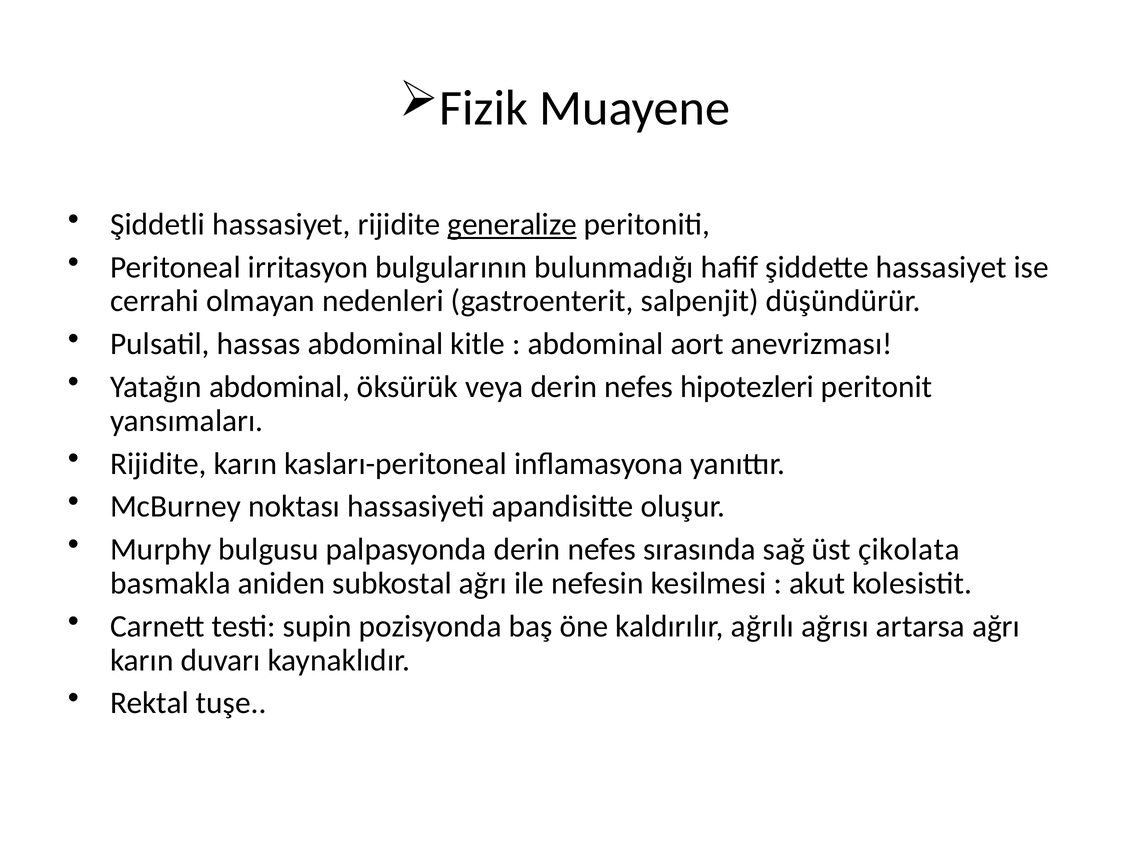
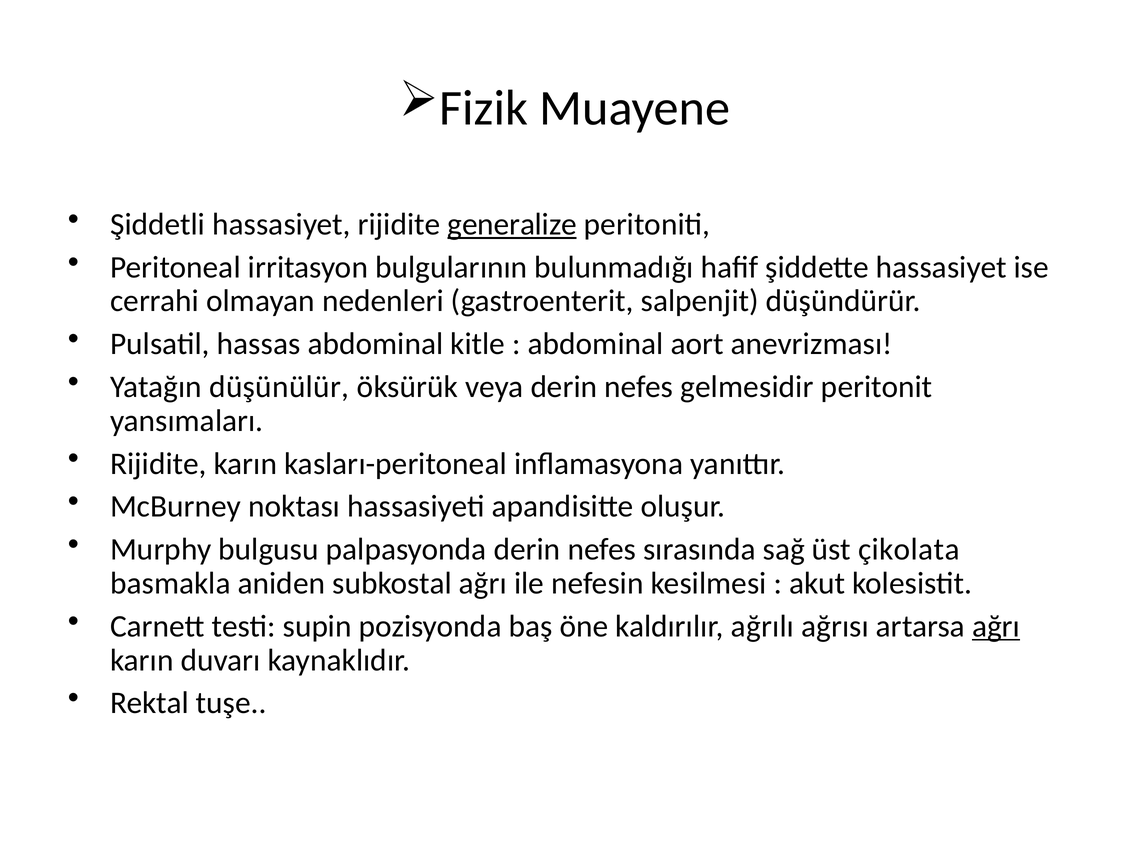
Yatağın abdominal: abdominal -> düşünülür
hipotezleri: hipotezleri -> gelmesidir
ağrı at (996, 627) underline: none -> present
